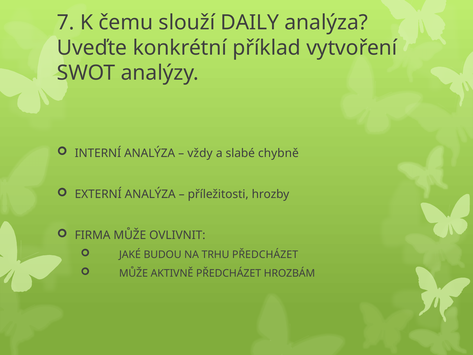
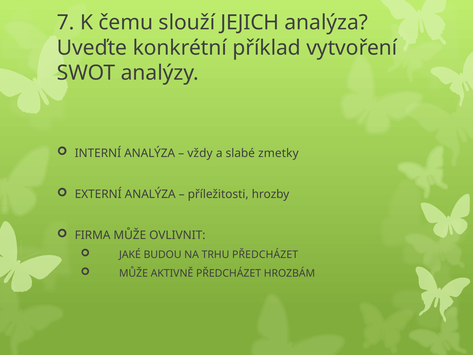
DAILY: DAILY -> JEJICH
chybně: chybně -> zmetky
